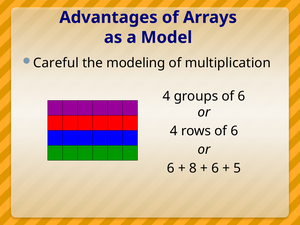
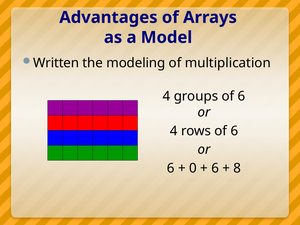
Careful: Careful -> Written
8: 8 -> 0
5: 5 -> 8
